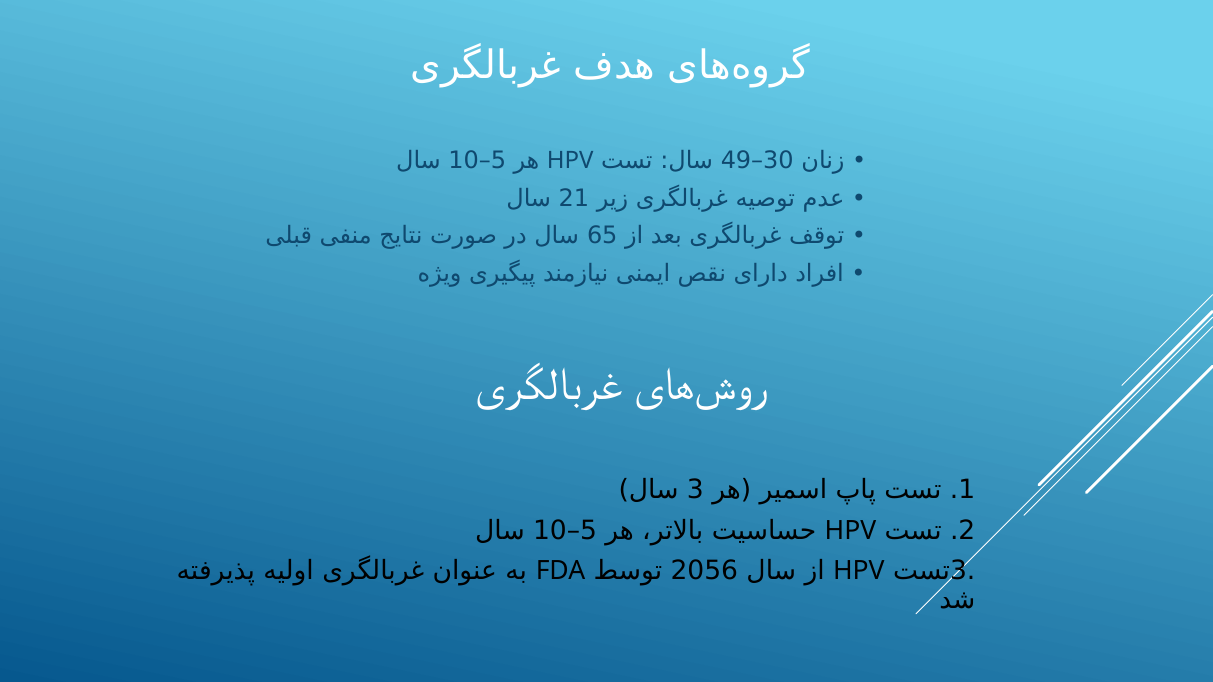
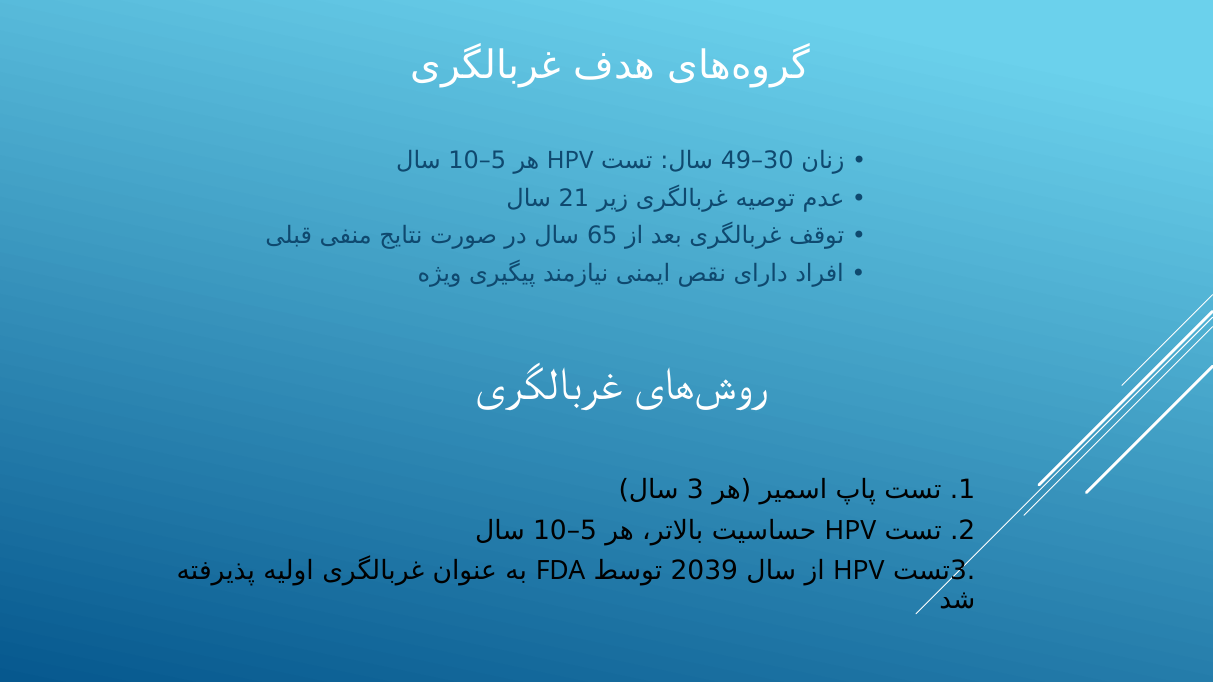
2056: 2056 -> 2039
